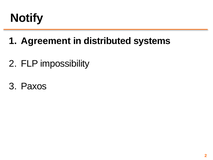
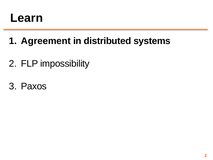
Notify: Notify -> Learn
